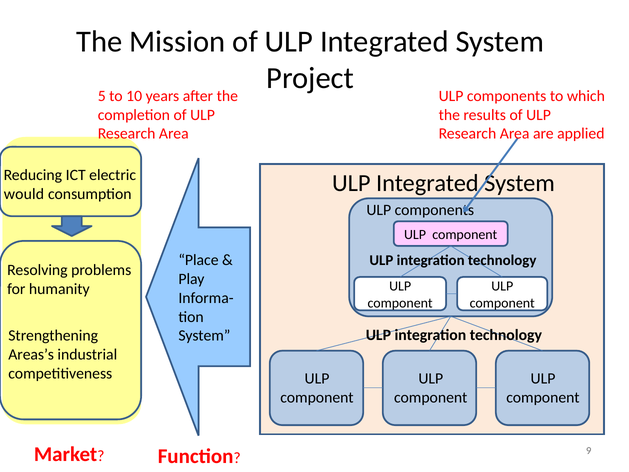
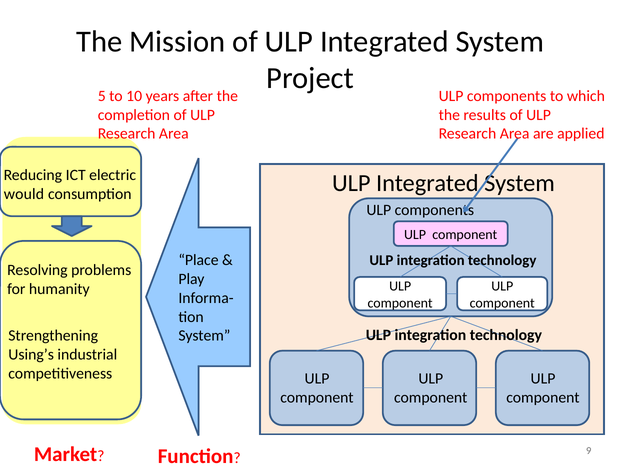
Areas’s: Areas’s -> Using’s
